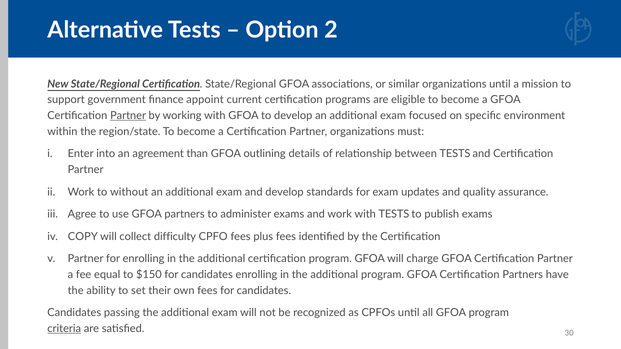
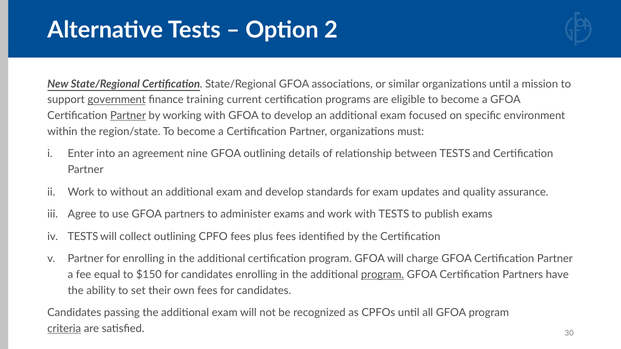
government underline: none -> present
appoint: appoint -> training
than: than -> nine
COPY at (83, 237): COPY -> TESTS
collect difficulty: difficulty -> outlining
program at (383, 275) underline: none -> present
